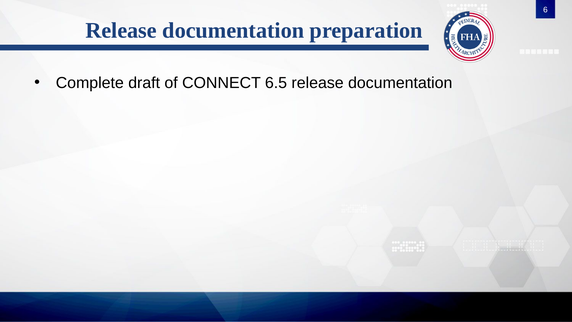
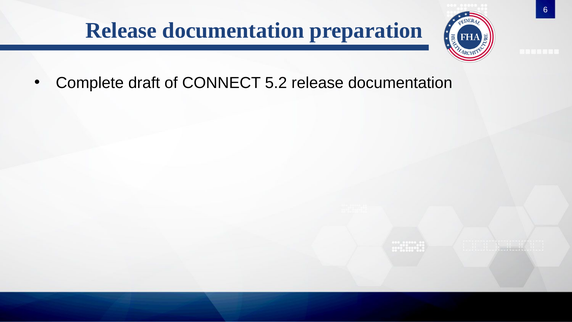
6.5: 6.5 -> 5.2
